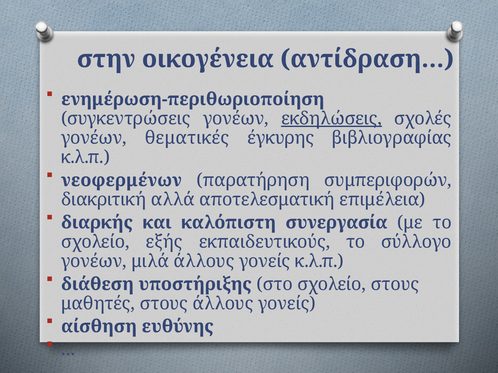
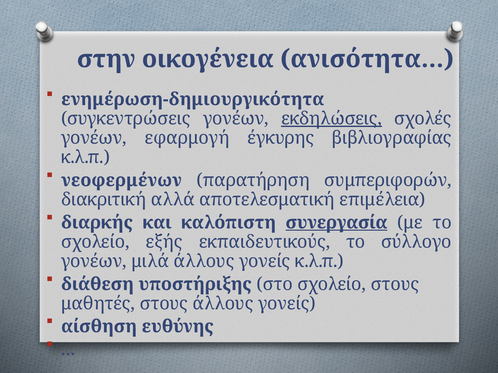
αντίδραση…: αντίδραση… -> ανισότητα…
ενημέρωση-περιθωριοποίηση: ενημέρωση-περιθωριοποίηση -> ενημέρωση-δημιουργικότητα
θεματικές: θεματικές -> εφαρμογή
συνεργασία underline: none -> present
